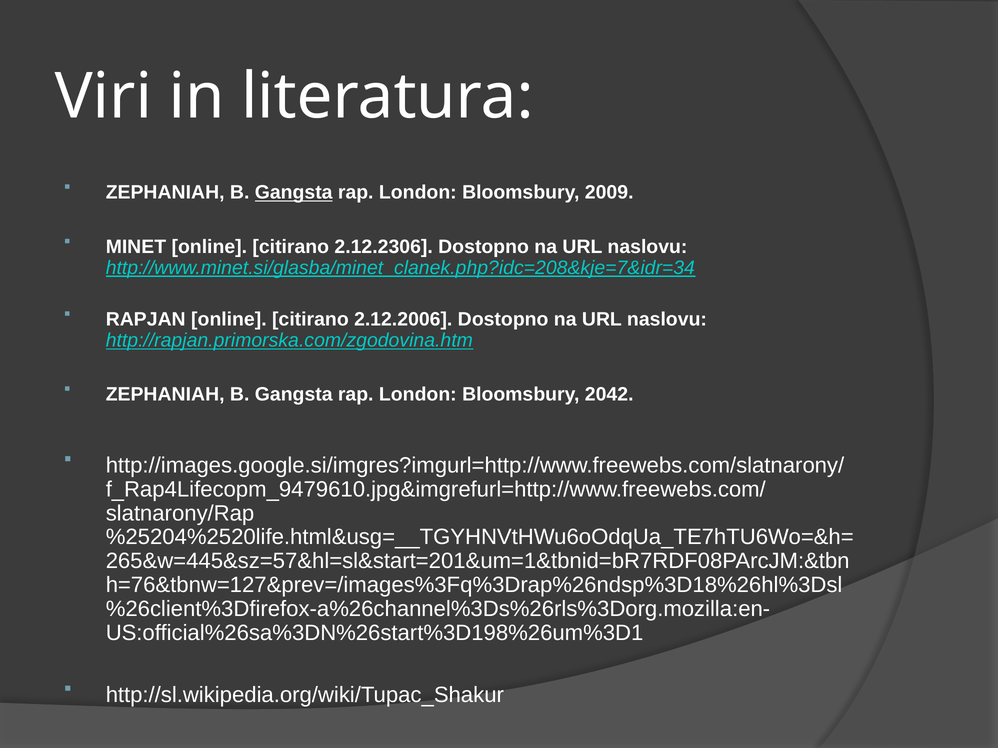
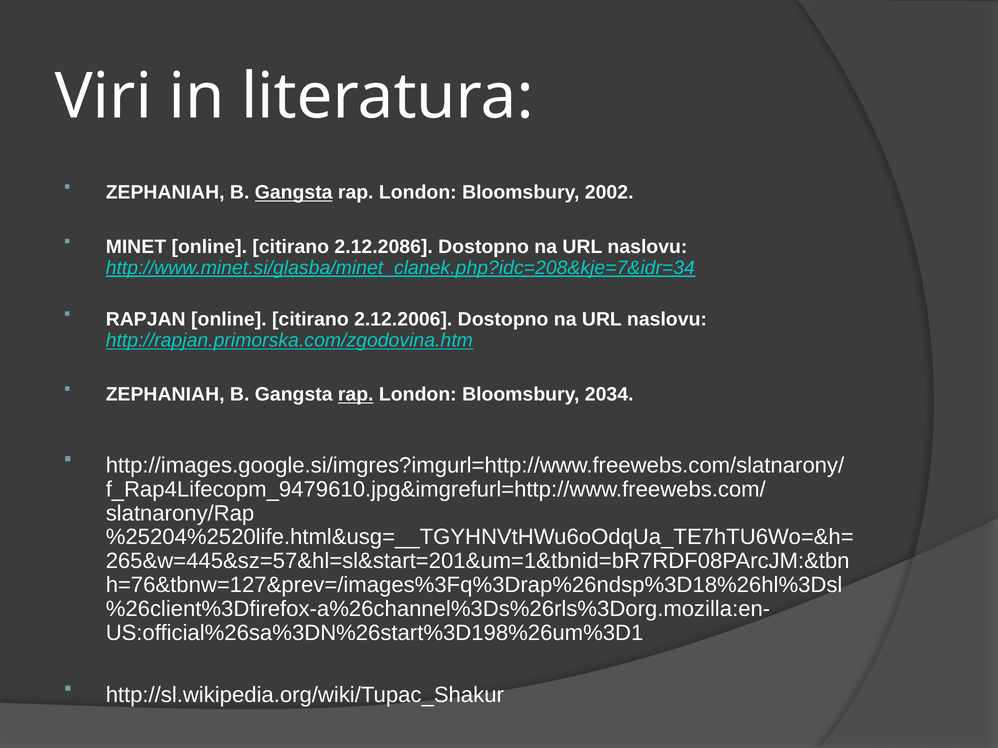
2009: 2009 -> 2002
2.12.2306: 2.12.2306 -> 2.12.2086
rap at (356, 395) underline: none -> present
2042: 2042 -> 2034
